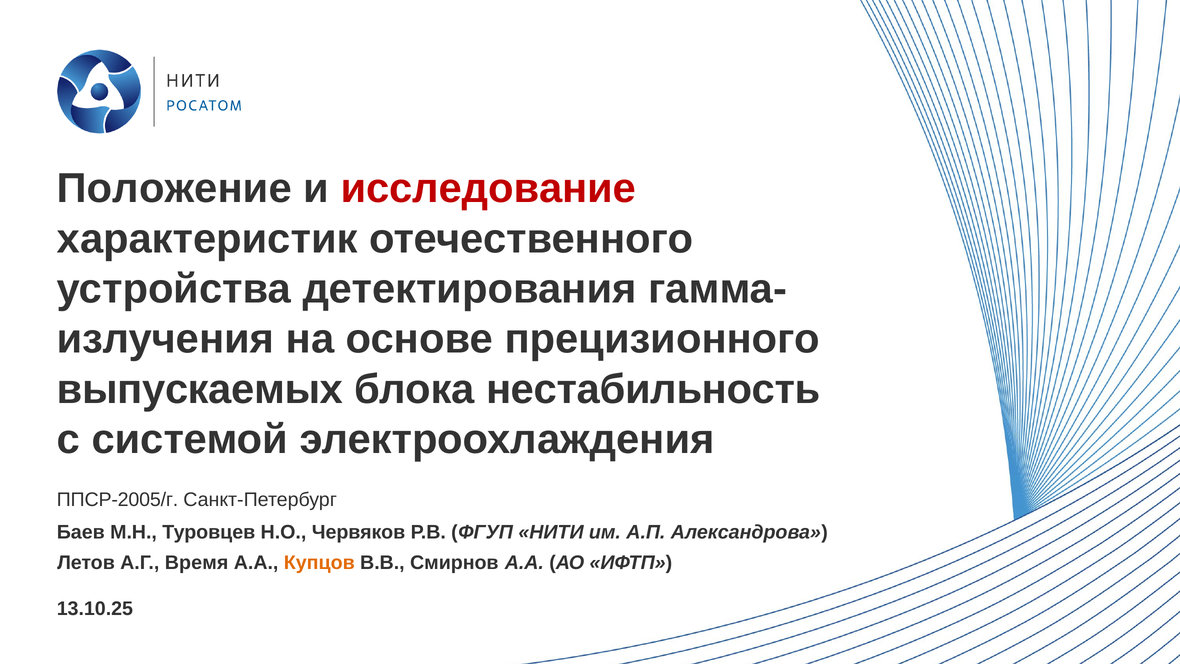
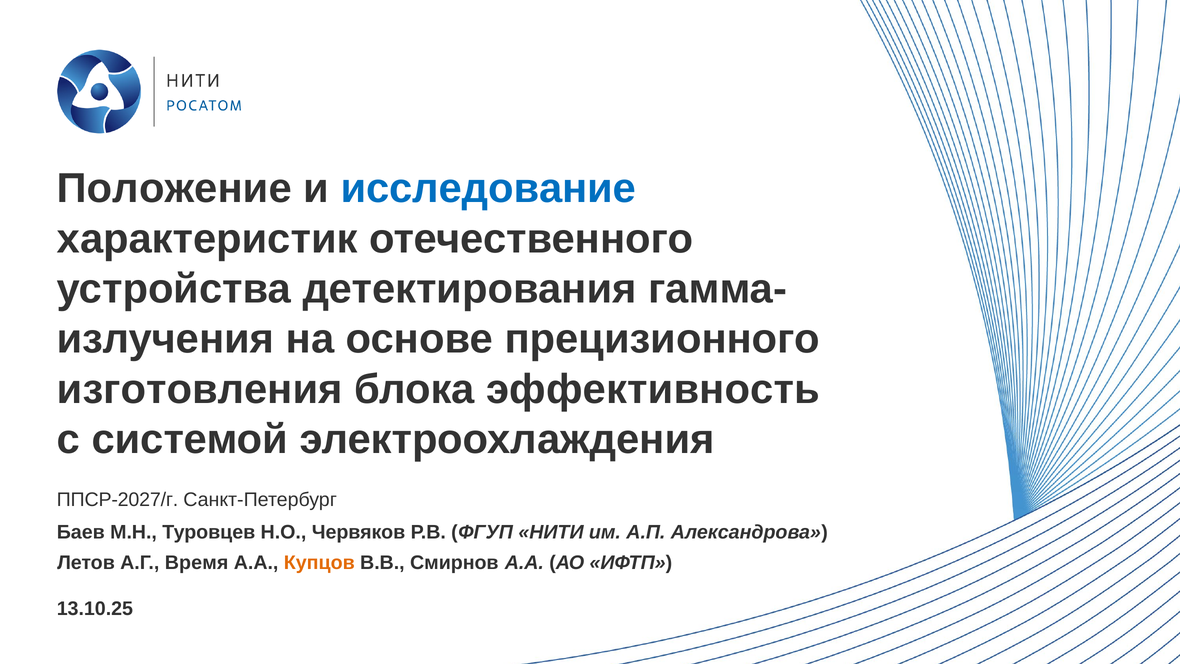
исследование colour: red -> blue
выпускаемых: выпускаемых -> изготовления
нестабильность: нестабильность -> эффективность
ППСР-2005/г: ППСР-2005/г -> ППСР-2027/г
